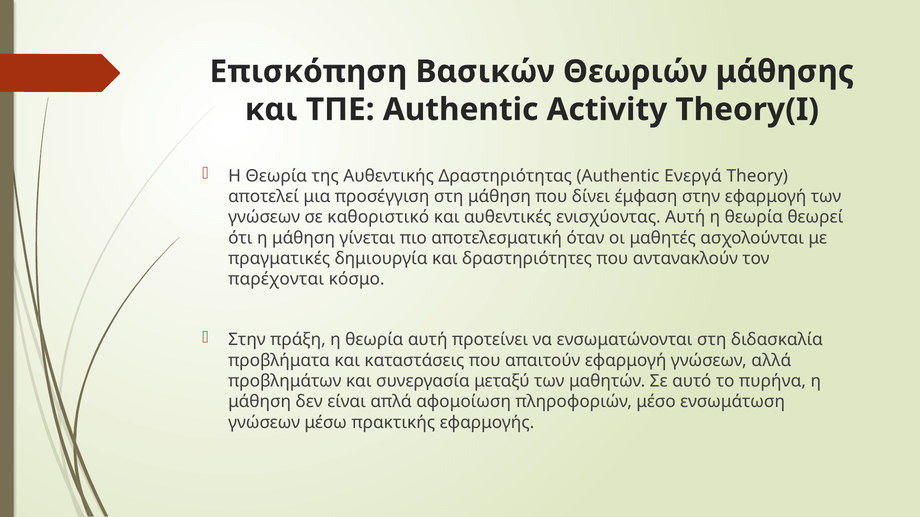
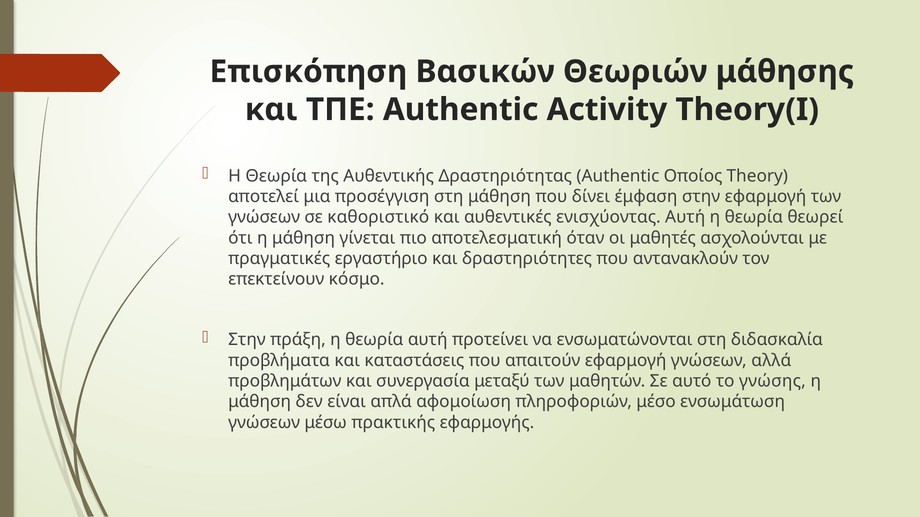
Ενεργά: Ενεργά -> Οποίος
δημιουργία: δημιουργία -> εργαστήριο
παρέχονται: παρέχονται -> επεκτείνουν
πυρήνα: πυρήνα -> γνώσης
